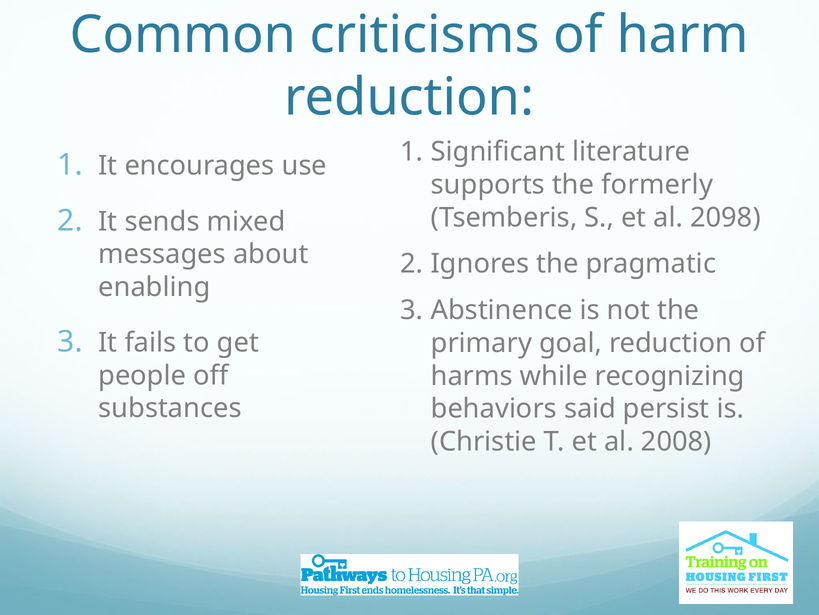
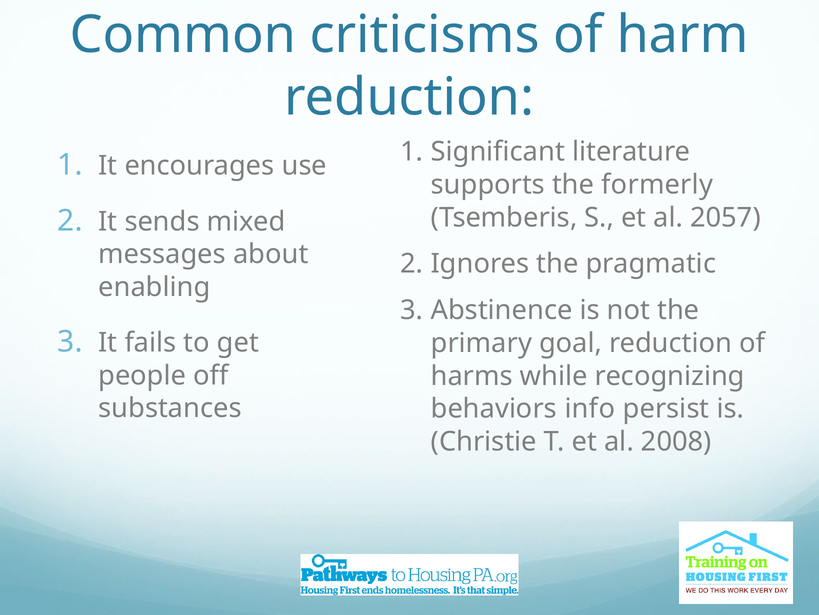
2098: 2098 -> 2057
said: said -> info
